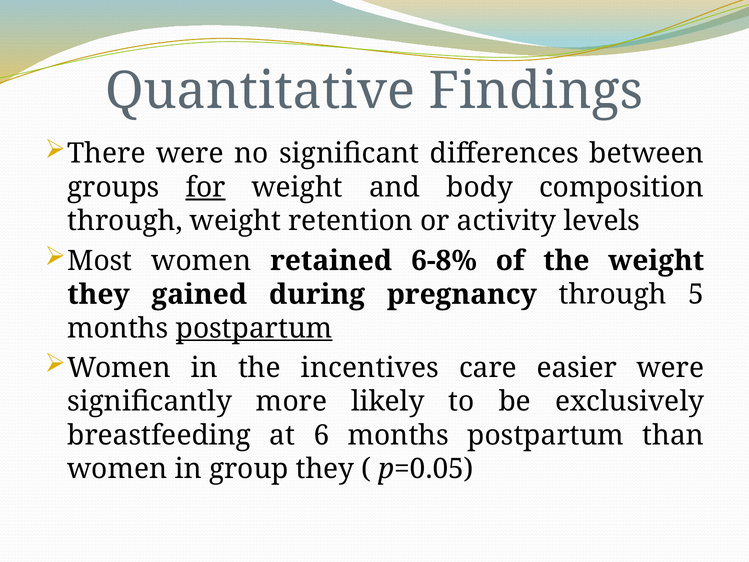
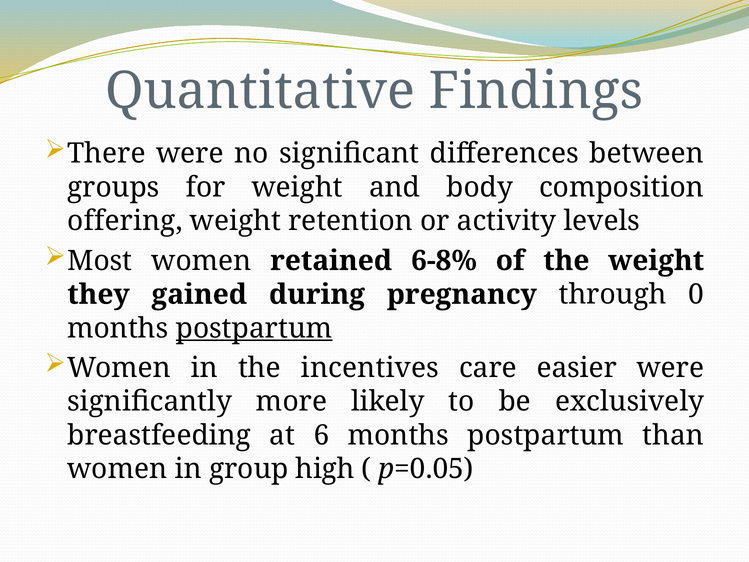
for underline: present -> none
through at (125, 221): through -> offering
5: 5 -> 0
group they: they -> high
